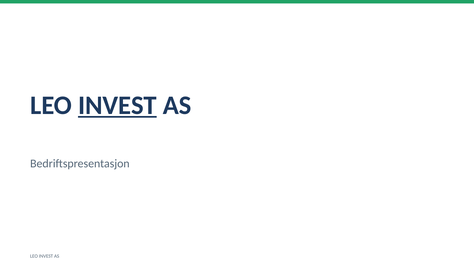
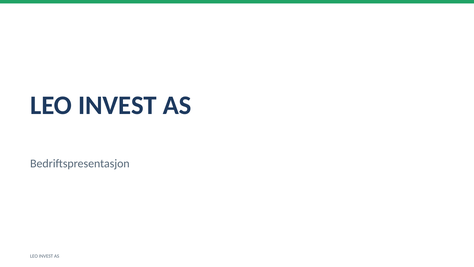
INVEST at (117, 105) underline: present -> none
